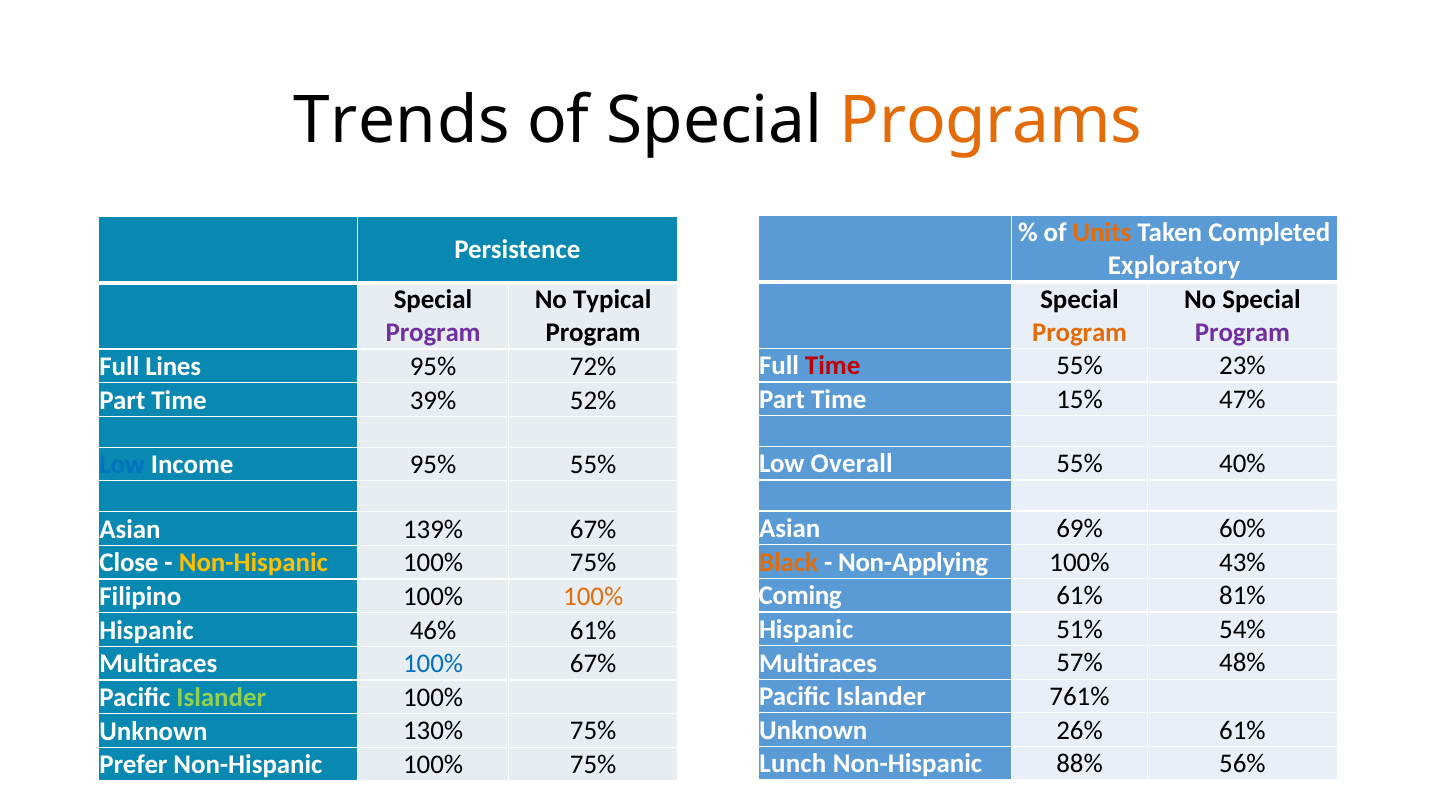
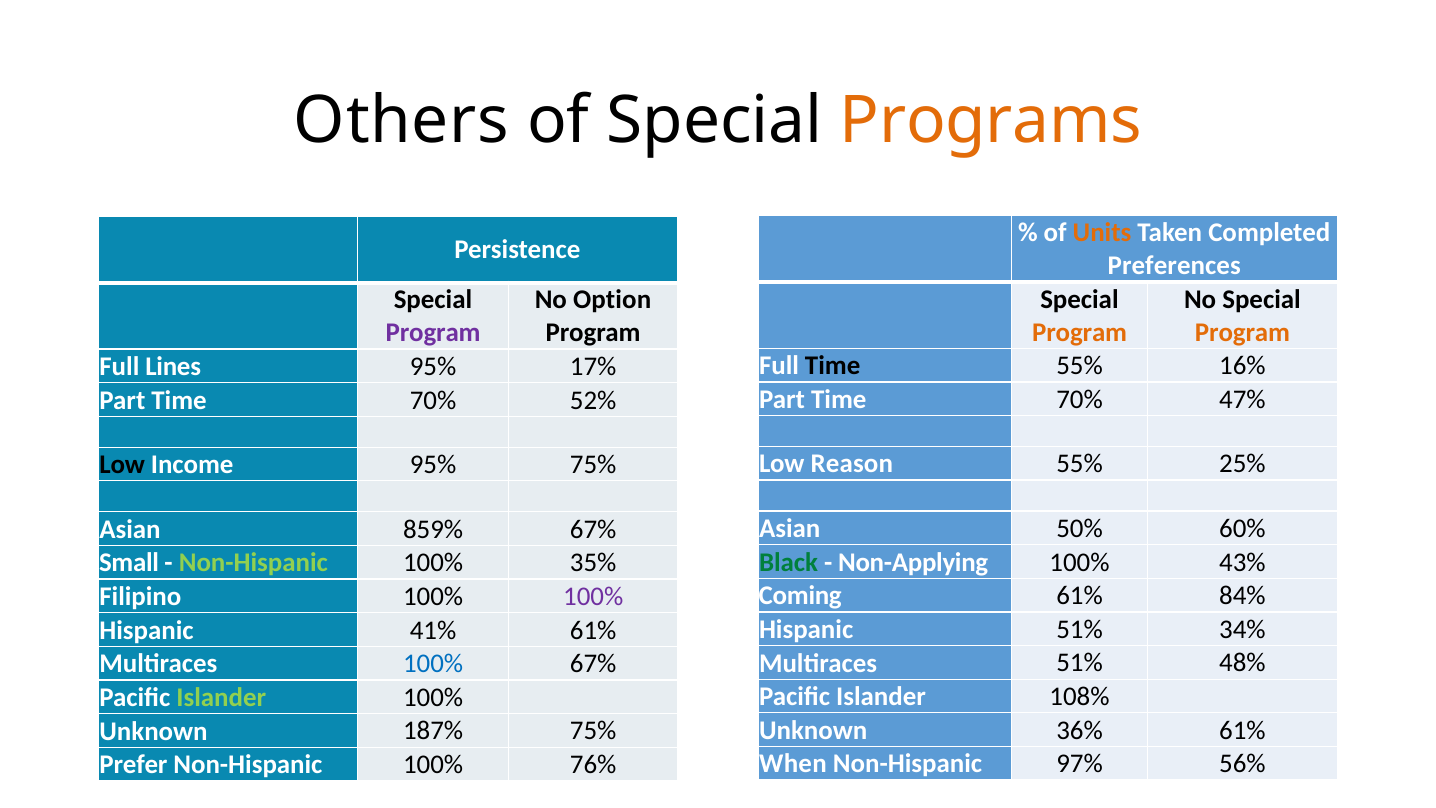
Trends: Trends -> Others
Exploratory: Exploratory -> Preferences
Typical: Typical -> Option
Program at (1243, 332) colour: purple -> orange
Time at (833, 366) colour: red -> black
23%: 23% -> 16%
72%: 72% -> 17%
15% at (1080, 399): 15% -> 70%
39% at (433, 400): 39% -> 70%
Overall: Overall -> Reason
40%: 40% -> 25%
Low at (122, 465) colour: blue -> black
95% 55%: 55% -> 75%
69%: 69% -> 50%
139%: 139% -> 859%
Black colour: orange -> green
Close: Close -> Small
Non-Hispanic at (253, 563) colour: yellow -> light green
75% at (593, 563): 75% -> 35%
81%: 81% -> 84%
100% at (593, 596) colour: orange -> purple
54%: 54% -> 34%
46%: 46% -> 41%
Multiraces 57%: 57% -> 51%
761%: 761% -> 108%
26%: 26% -> 36%
130%: 130% -> 187%
Lunch: Lunch -> When
88%: 88% -> 97%
75% at (593, 764): 75% -> 76%
